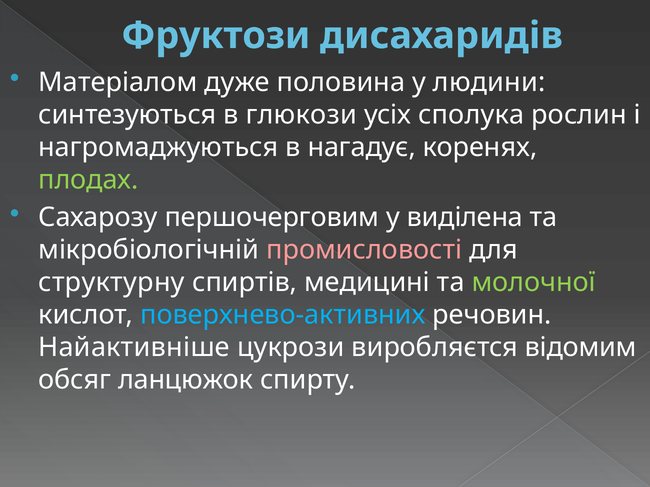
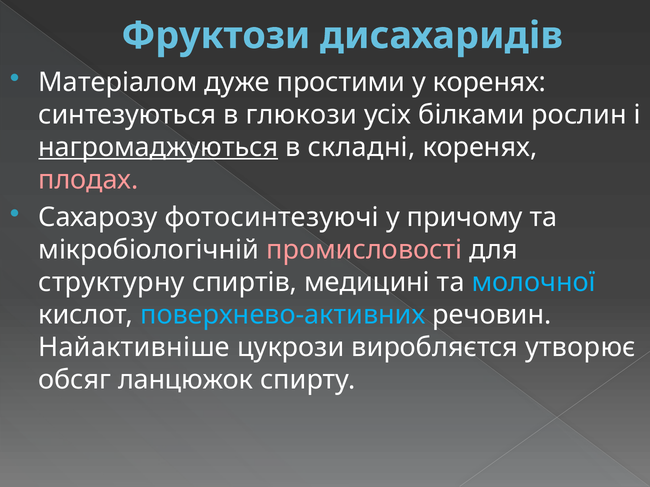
половина: половина -> простими
у людини: людини -> коренях
сполука: сполука -> білками
нагромаджуються underline: none -> present
нагадує: нагадує -> складні
плодах colour: light green -> pink
першочерговим: першочерговим -> фотосинтезуючі
виділена: виділена -> причому
молочної colour: light green -> light blue
відомим: відомим -> утворює
